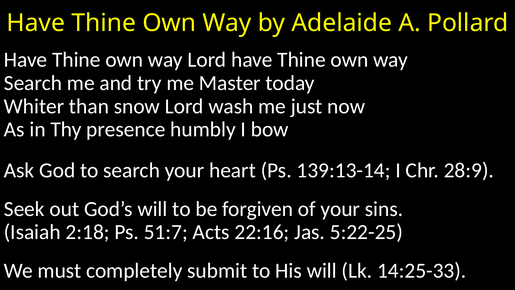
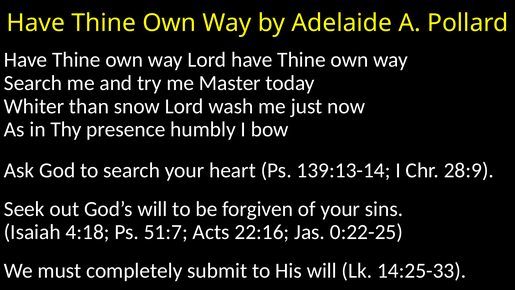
2:18: 2:18 -> 4:18
5:22-25: 5:22-25 -> 0:22-25
